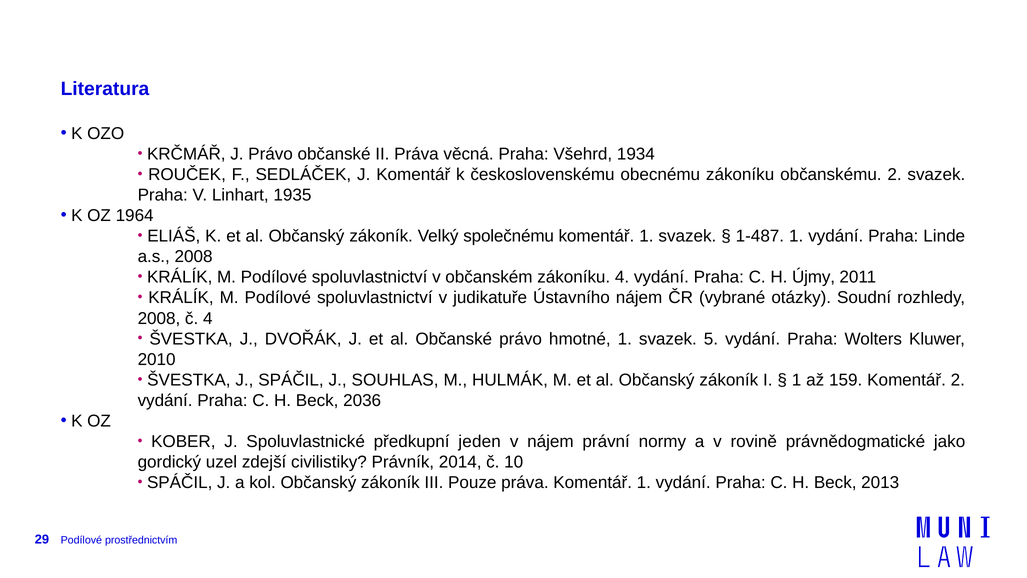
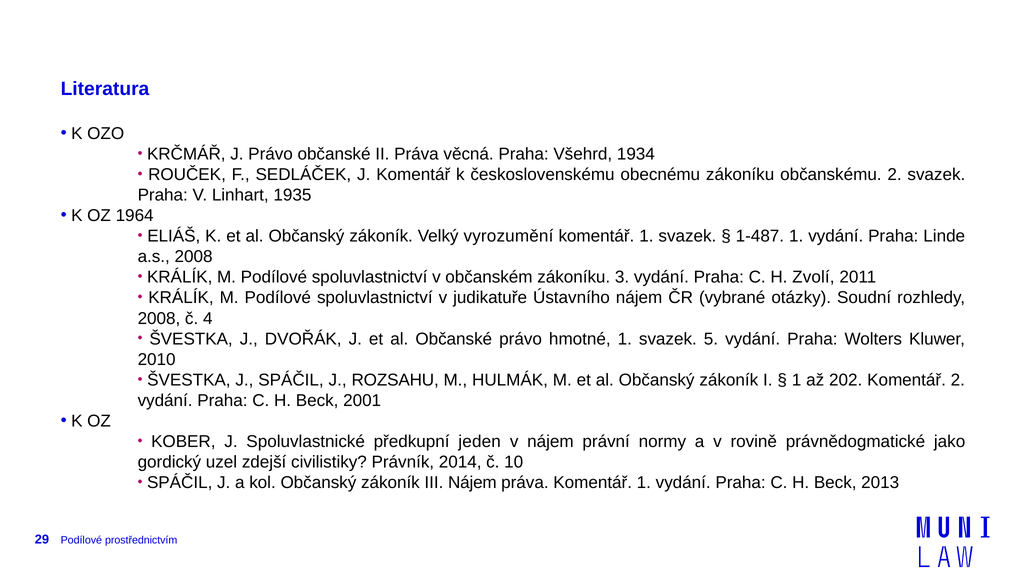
společnému: společnému -> vyrozumění
zákoníku 4: 4 -> 3
Újmy: Újmy -> Zvolí
SOUHLAS: SOUHLAS -> ROZSAHU
159: 159 -> 202
2036: 2036 -> 2001
III Pouze: Pouze -> Nájem
